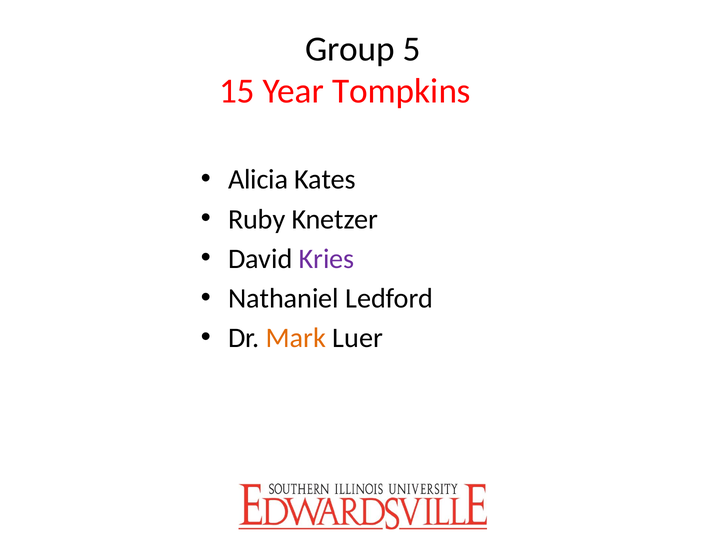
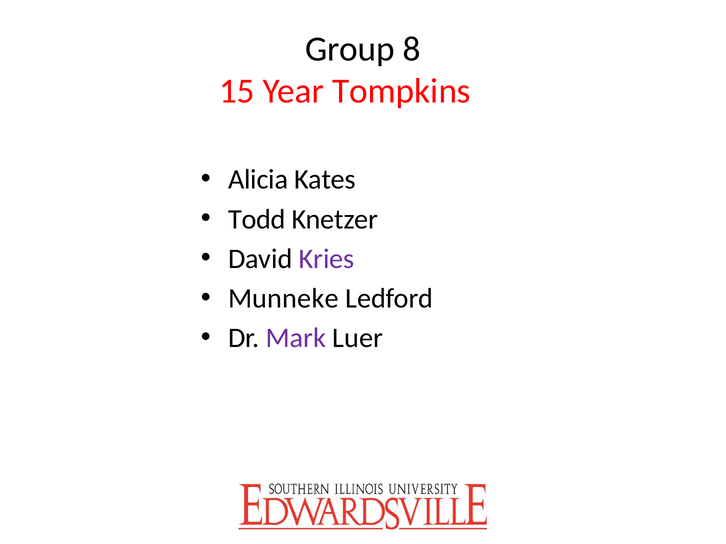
5: 5 -> 8
Ruby: Ruby -> Todd
Nathaniel: Nathaniel -> Munneke
Mark colour: orange -> purple
